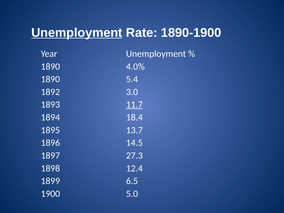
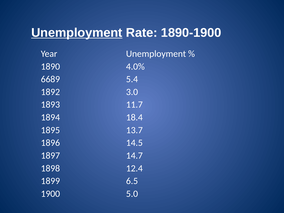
1890 at (50, 79): 1890 -> 6689
11.7 underline: present -> none
27.3: 27.3 -> 14.7
